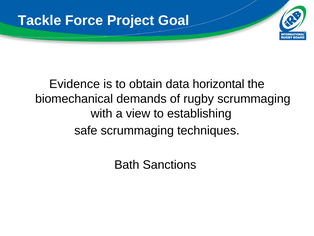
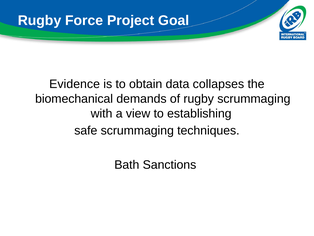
Tackle at (40, 21): Tackle -> Rugby
horizontal: horizontal -> collapses
